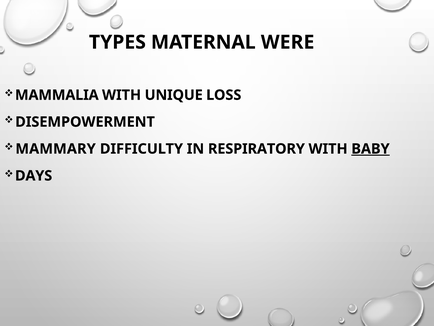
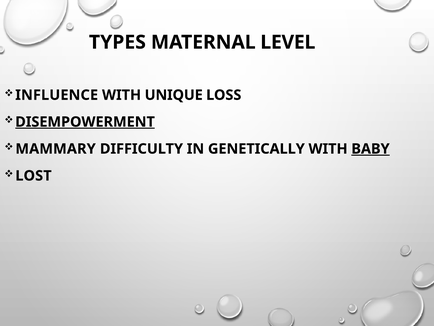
WERE: WERE -> LEVEL
MAMMALIA: MAMMALIA -> INFLUENCE
DISEMPOWERMENT underline: none -> present
RESPIRATORY: RESPIRATORY -> GENETICALLY
DAYS: DAYS -> LOST
